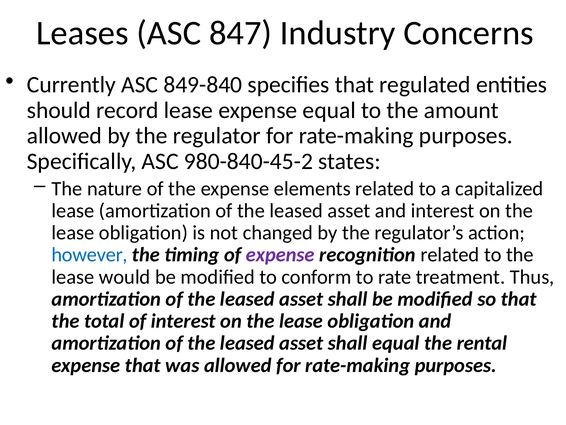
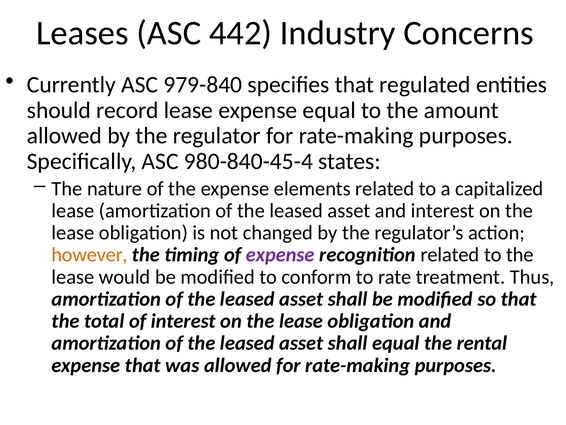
847: 847 -> 442
849-840: 849-840 -> 979-840
980-840-45-2: 980-840-45-2 -> 980-840-45-4
however colour: blue -> orange
